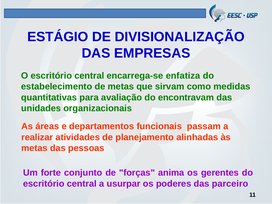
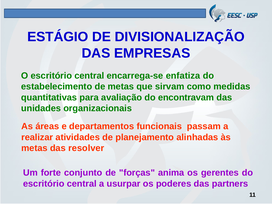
pessoas: pessoas -> resolver
parceiro: parceiro -> partners
